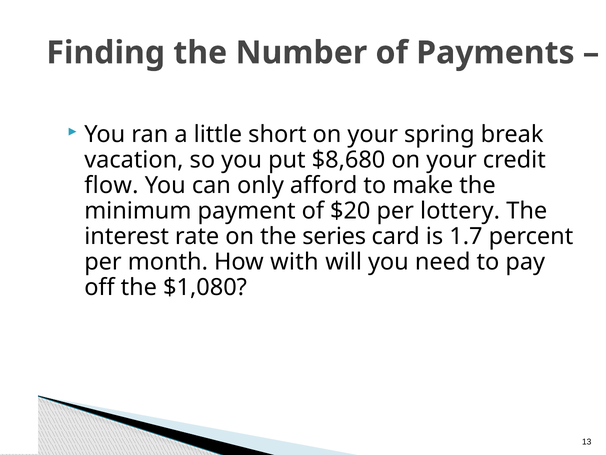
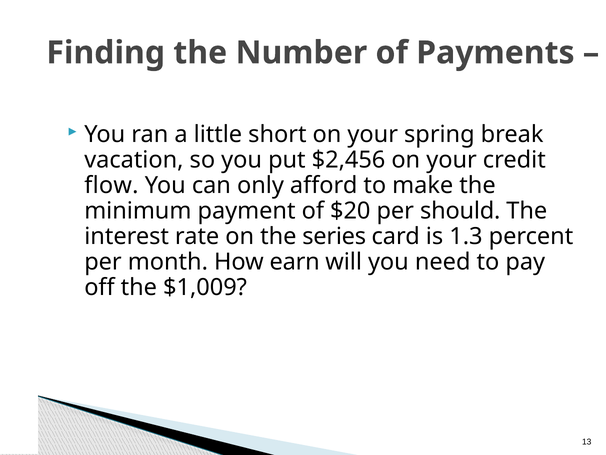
$8,680: $8,680 -> $2,456
lottery: lottery -> should
1.7: 1.7 -> 1.3
with: with -> earn
$1,080: $1,080 -> $1,009
